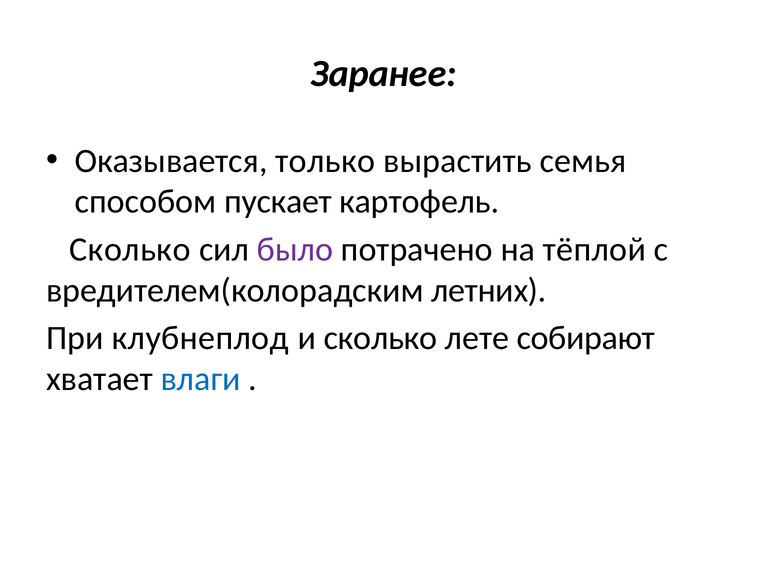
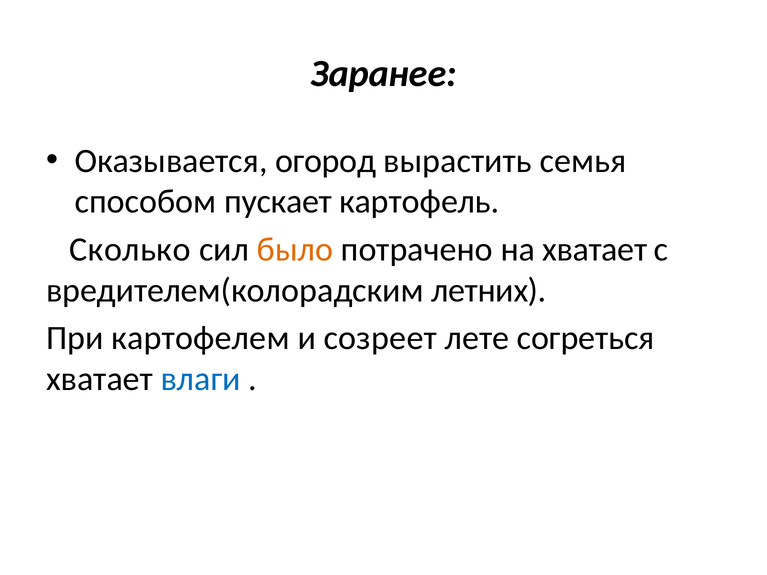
только: только -> огород
было colour: purple -> orange
на тёплой: тёплой -> хватает
клубнеплод: клубнеплод -> картофелем
и сколько: сколько -> созреет
собирают: собирают -> согреться
